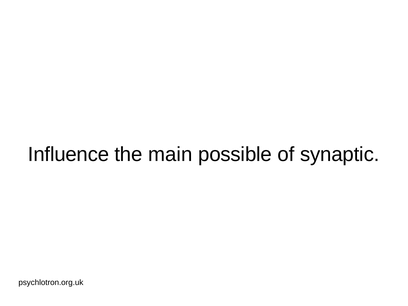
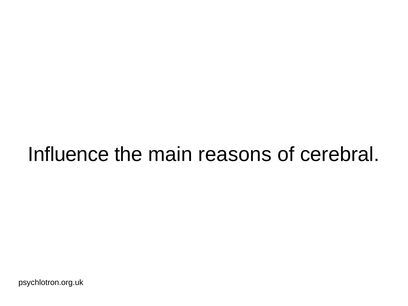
possible: possible -> reasons
synaptic: synaptic -> cerebral
